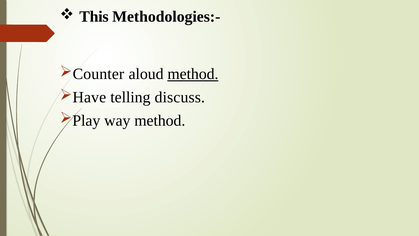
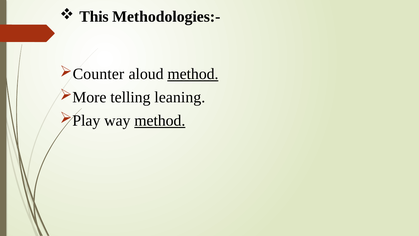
Have: Have -> More
discuss: discuss -> leaning
method at (160, 120) underline: none -> present
